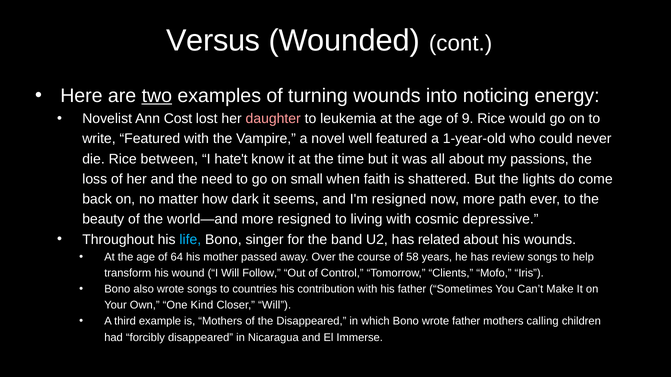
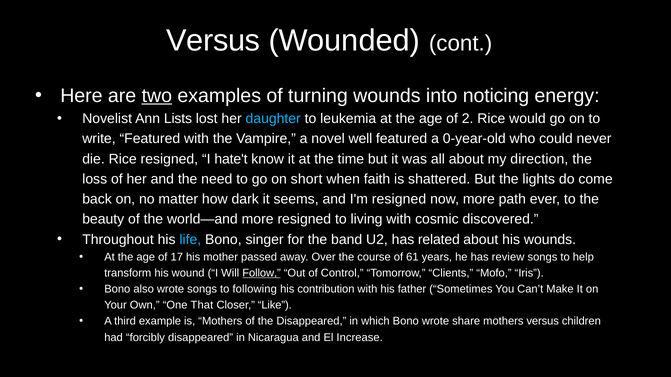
Cost: Cost -> Lists
daughter colour: pink -> light blue
9: 9 -> 2
1-year-old: 1-year-old -> 0-year-old
Rice between: between -> resigned
passions: passions -> direction
small: small -> short
depressive: depressive -> discovered
64: 64 -> 17
58: 58 -> 61
Follow underline: none -> present
countries: countries -> following
Kind: Kind -> That
Closer Will: Will -> Like
wrote father: father -> share
mothers calling: calling -> versus
Immerse: Immerse -> Increase
